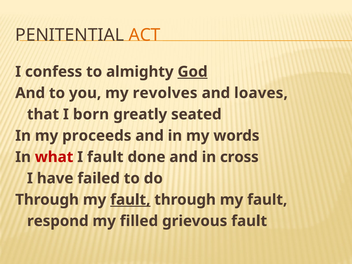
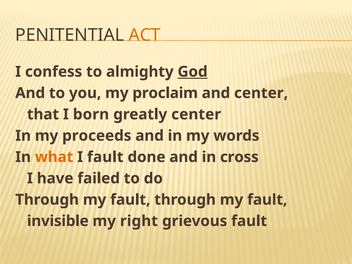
revolves: revolves -> proclaim
and loaves: loaves -> center
greatly seated: seated -> center
what colour: red -> orange
fault at (130, 200) underline: present -> none
respond: respond -> invisible
filled: filled -> right
